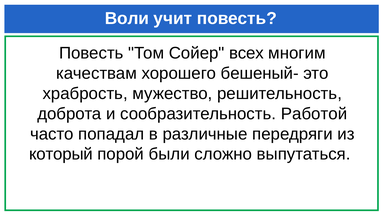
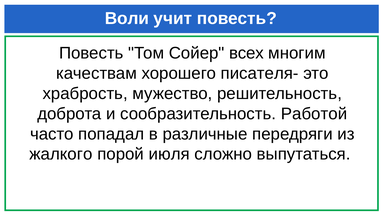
бешеный-: бешеный- -> писателя-
который: который -> жалкого
были: были -> июля
